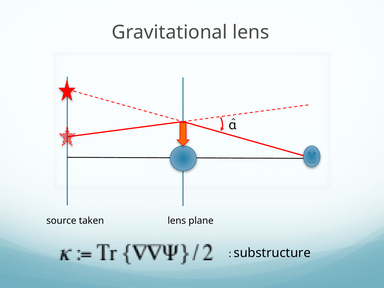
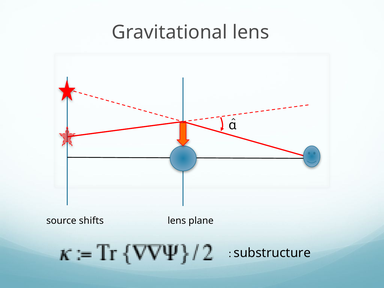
taken: taken -> shifts
